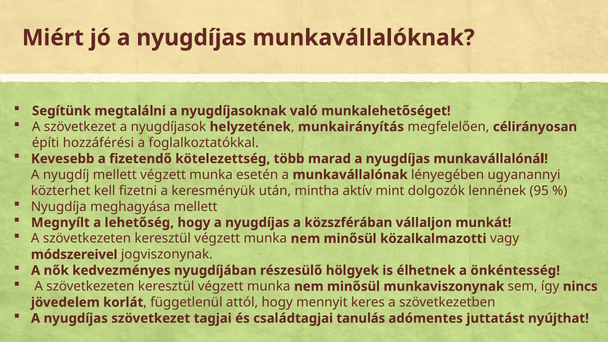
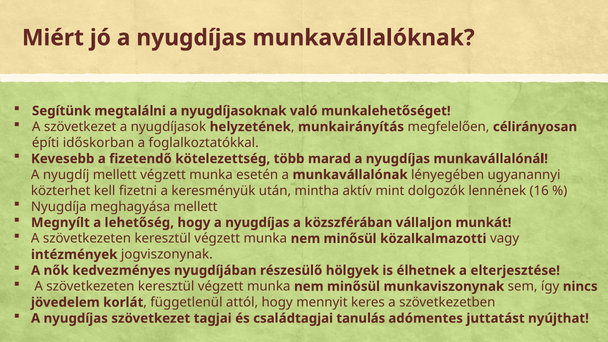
hozzáférési: hozzáférési -> időskorban
95: 95 -> 16
módszereivel: módszereivel -> intézmények
önkéntesség: önkéntesség -> elterjesztése
